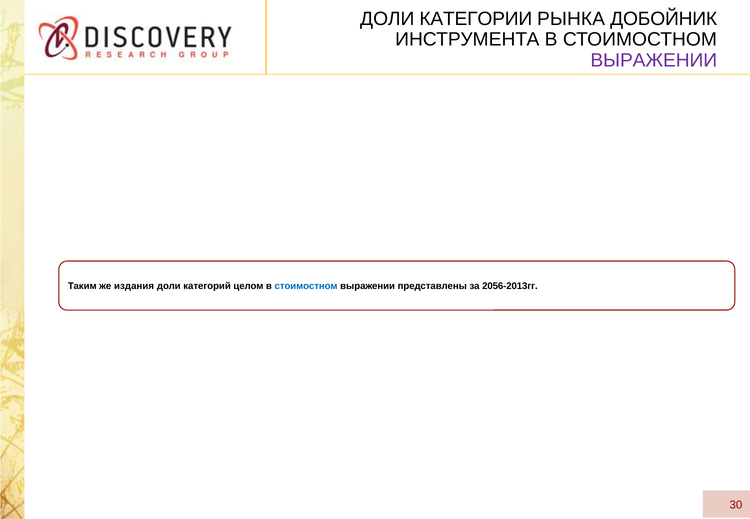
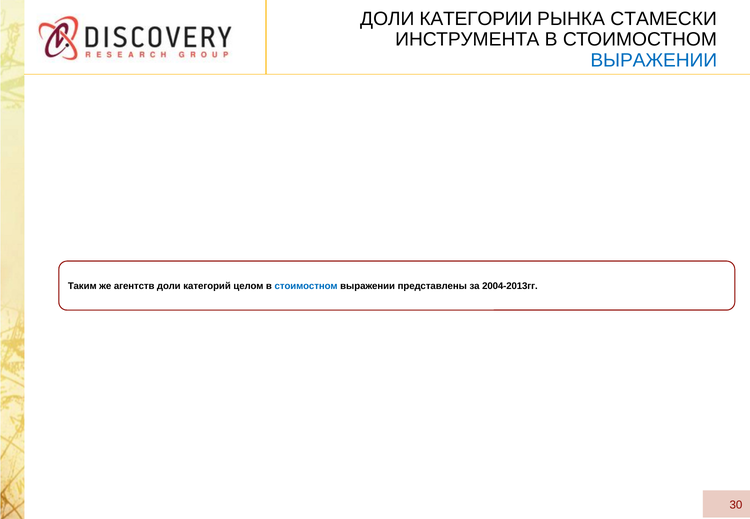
ДОБОЙНИК: ДОБОЙНИК -> СТАМЕСКИ
ВЫРАЖЕНИИ at (654, 60) colour: purple -> blue
издания: издания -> агентств
2056-2013гг: 2056-2013гг -> 2004-2013гг
